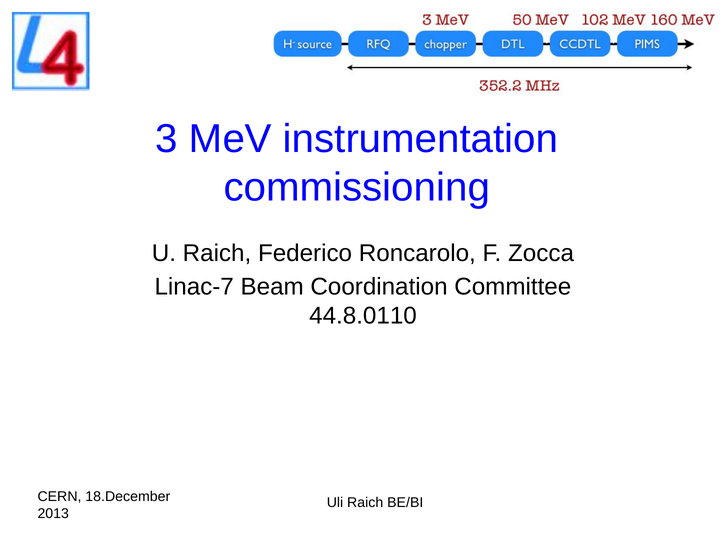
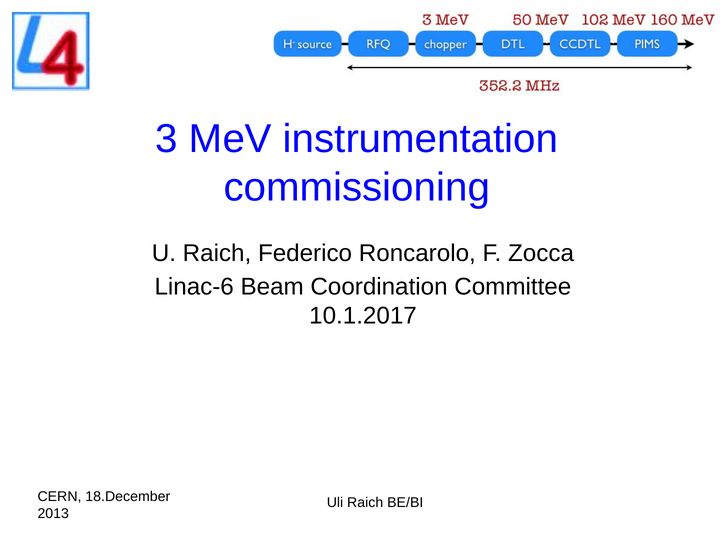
Linac-7: Linac-7 -> Linac-6
44.8.0110: 44.8.0110 -> 10.1.2017
